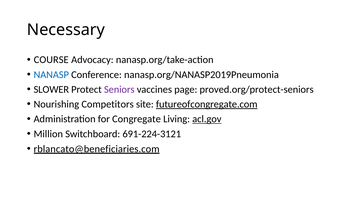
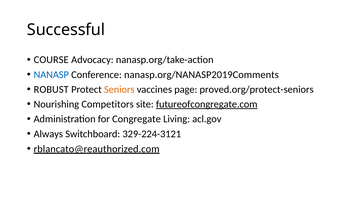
Necessary: Necessary -> Successful
nanasp.org/NANASP2019Pneumonia: nanasp.org/NANASP2019Pneumonia -> nanasp.org/NANASP2019Comments
SLOWER: SLOWER -> ROBUST
Seniors colour: purple -> orange
acl.gov underline: present -> none
Million: Million -> Always
691-224-3121: 691-224-3121 -> 329-224-3121
rblancato@beneficiaries.com: rblancato@beneficiaries.com -> rblancato@reauthorized.com
